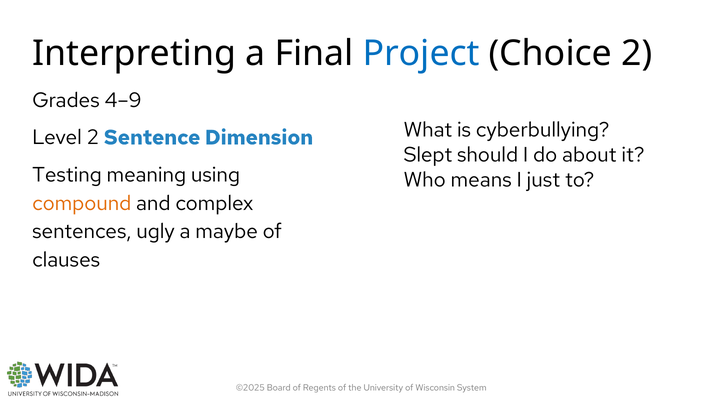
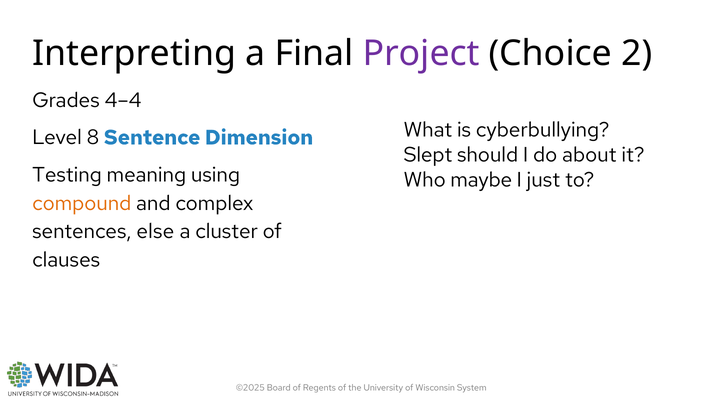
Project colour: blue -> purple
4–9: 4–9 -> 4–4
Level 2: 2 -> 8
means: means -> maybe
ugly: ugly -> else
maybe: maybe -> cluster
